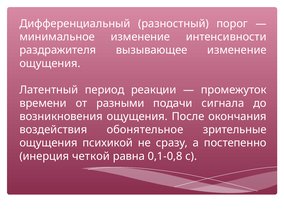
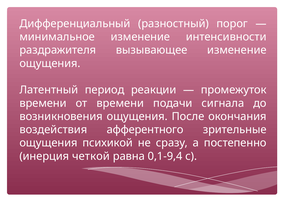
от разными: разными -> времени
обонятельное: обонятельное -> афферентного
0,1-0,8: 0,1-0,8 -> 0,1-9,4
